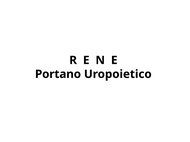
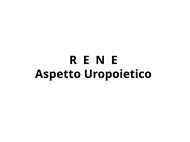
Portano: Portano -> Aspetto
